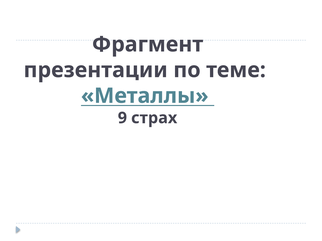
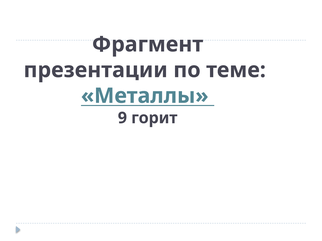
страх: страх -> горит
